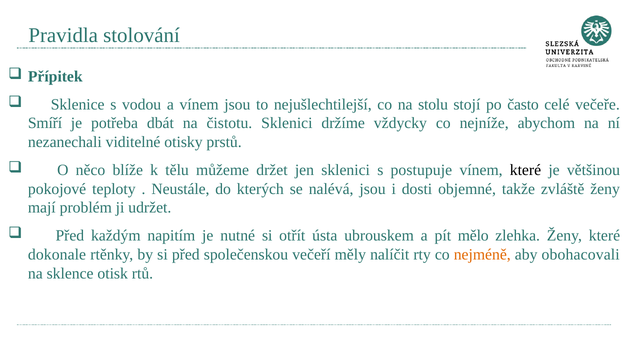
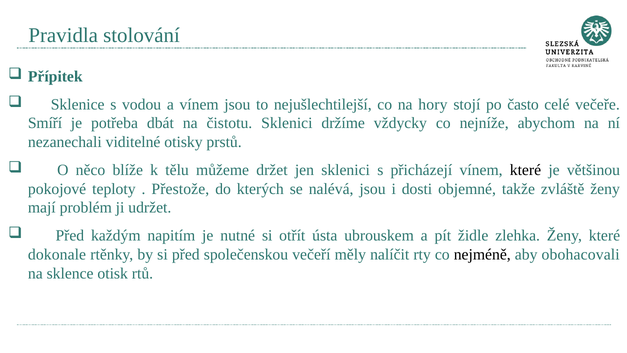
stolu: stolu -> hory
postupuje: postupuje -> přicházejí
Neustále: Neustále -> Přestože
mělo: mělo -> židle
nejméně colour: orange -> black
